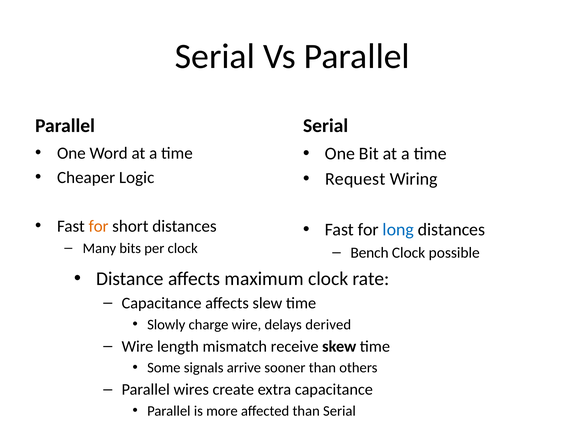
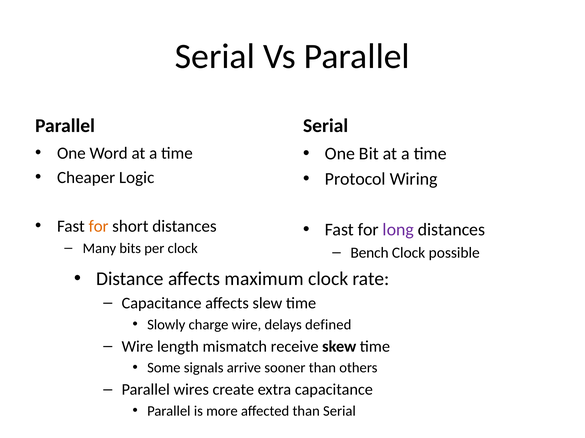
Request: Request -> Protocol
long colour: blue -> purple
derived: derived -> defined
